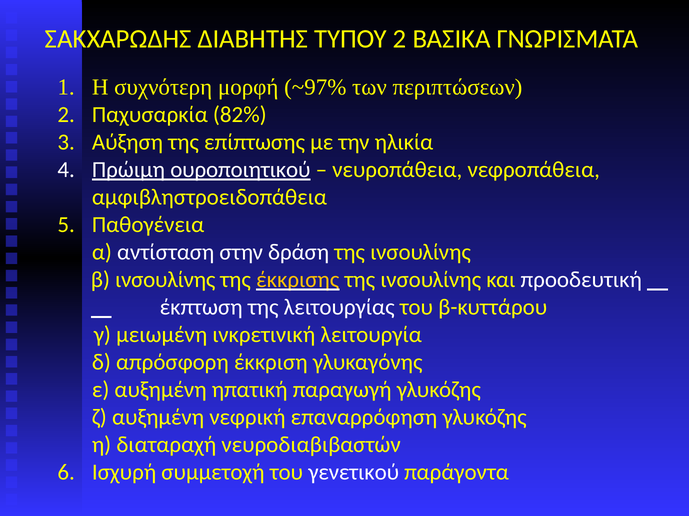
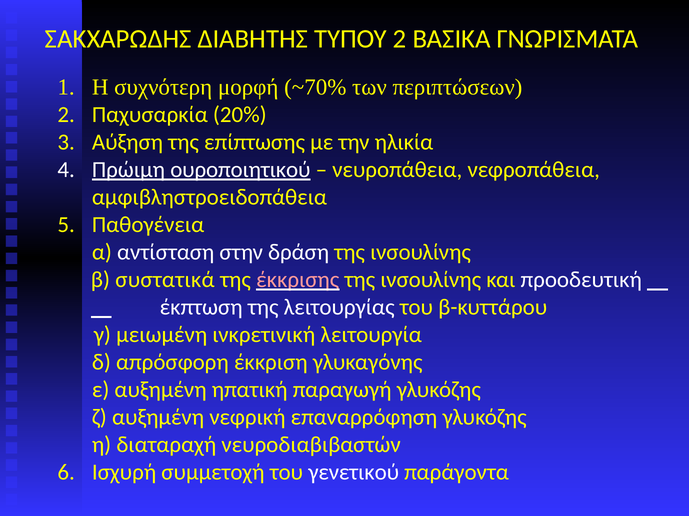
~97%: ~97% -> ~70%
82%: 82% -> 20%
β ινσουλίνης: ινσουλίνης -> συστατικά
έκκρισης colour: yellow -> pink
